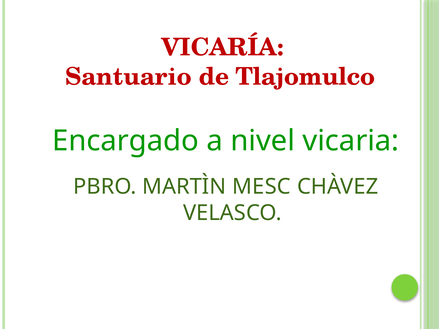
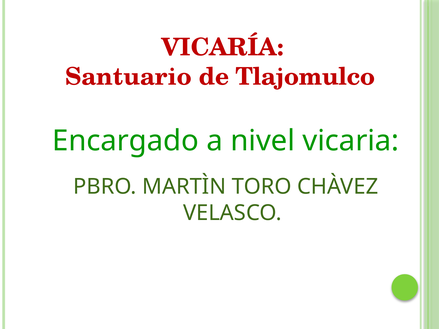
MESC: MESC -> TORO
